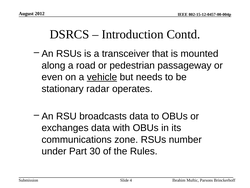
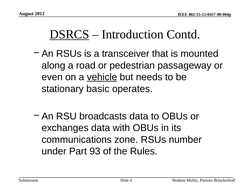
DSRCS underline: none -> present
radar: radar -> basic
30: 30 -> 93
